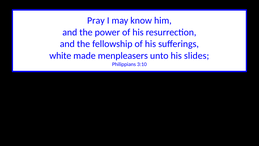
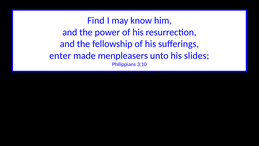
Pray: Pray -> Find
white: white -> enter
